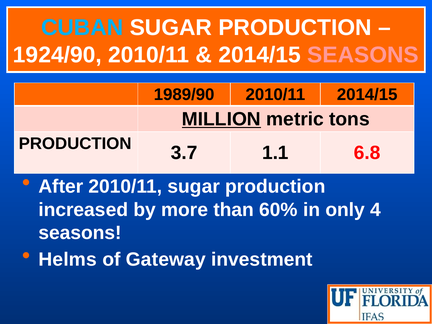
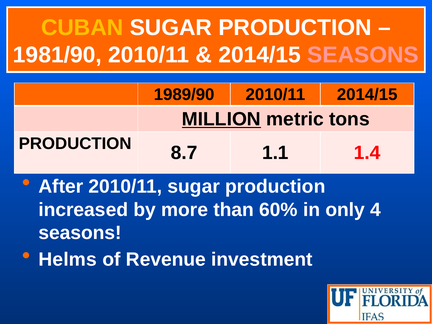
CUBAN colour: light blue -> yellow
1924/90: 1924/90 -> 1981/90
3.7: 3.7 -> 8.7
6.8: 6.8 -> 1.4
Gateway: Gateway -> Revenue
